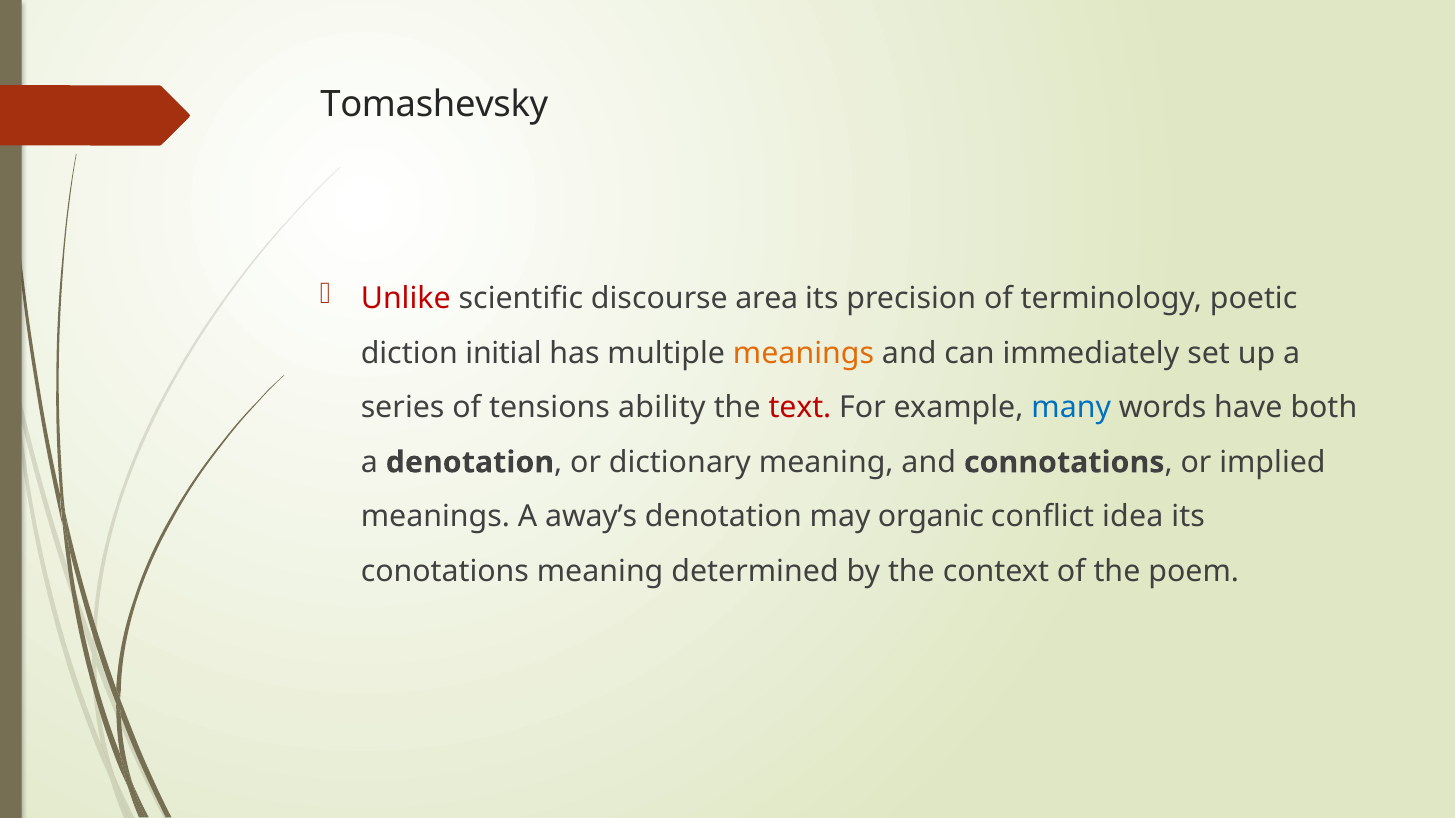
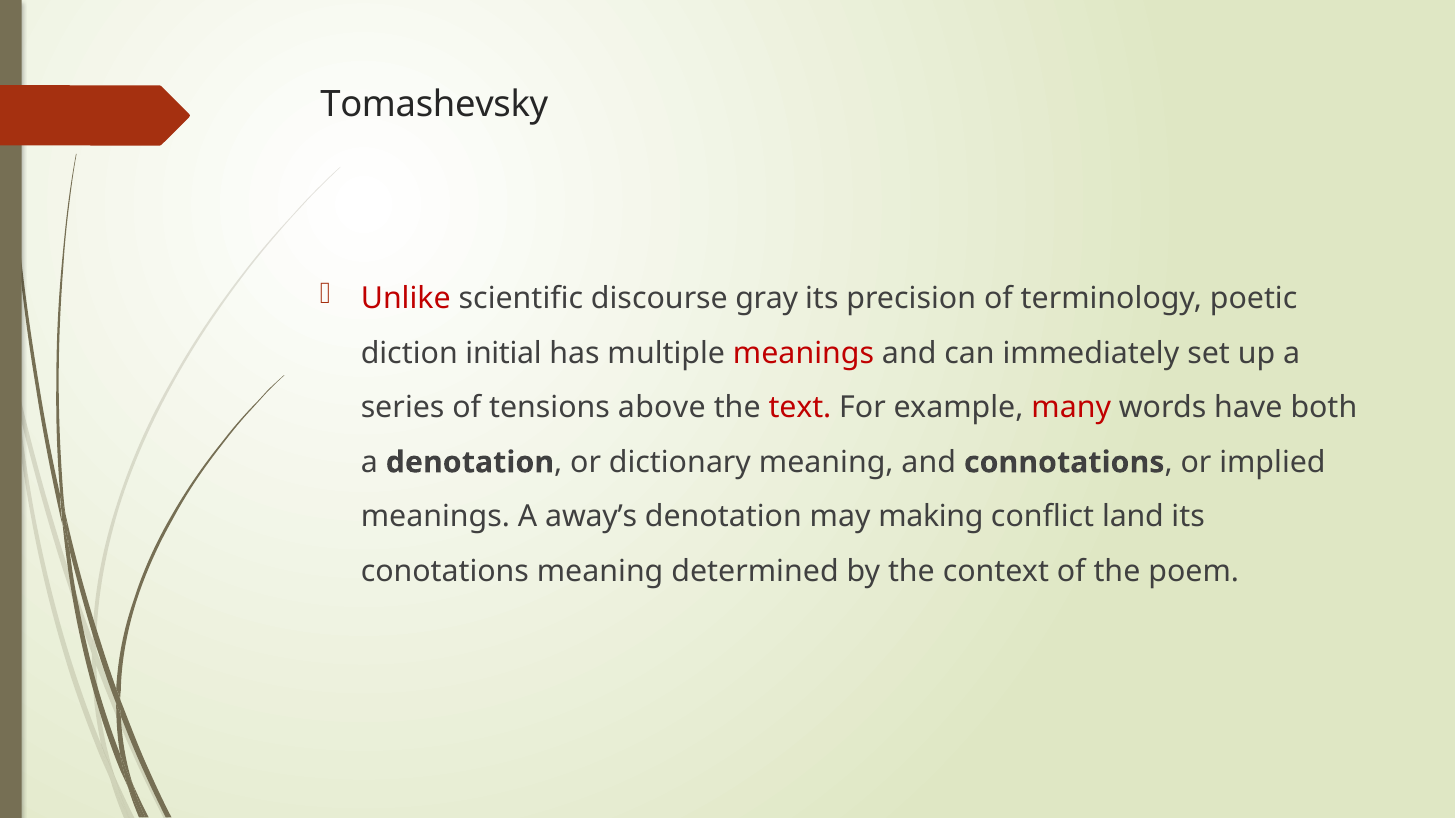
area: area -> gray
meanings at (804, 353) colour: orange -> red
ability: ability -> above
many colour: blue -> red
organic: organic -> making
idea: idea -> land
